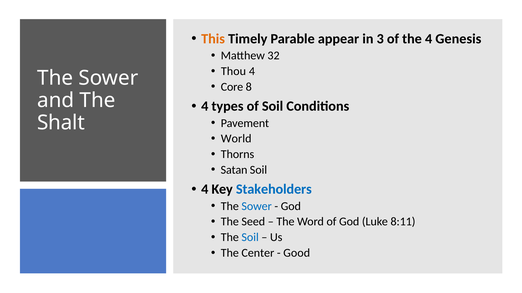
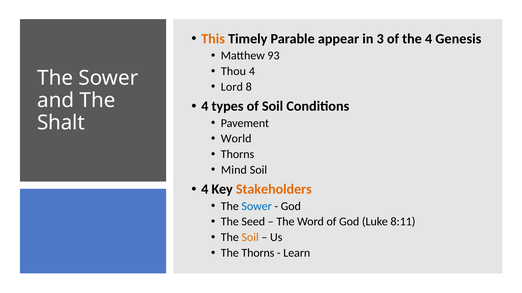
32: 32 -> 93
Core: Core -> Lord
Satan: Satan -> Mind
Stakeholders colour: blue -> orange
Soil at (250, 238) colour: blue -> orange
The Center: Center -> Thorns
Good: Good -> Learn
